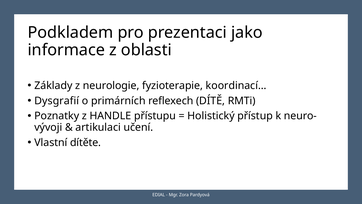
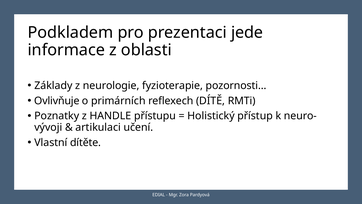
jako: jako -> jede
koordinací…: koordinací… -> pozornosti…
Dysgrafií: Dysgrafií -> Ovlivňuje
